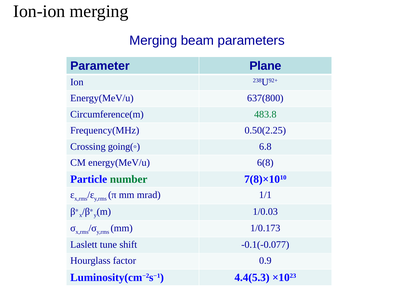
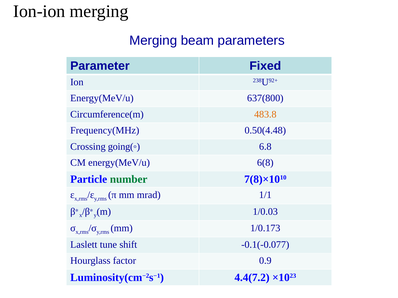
Plane: Plane -> Fixed
483.8 colour: green -> orange
0.50(2.25: 0.50(2.25 -> 0.50(4.48
4.4(5.3: 4.4(5.3 -> 4.4(7.2
